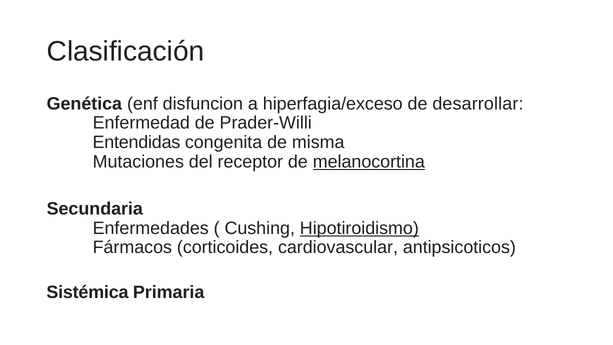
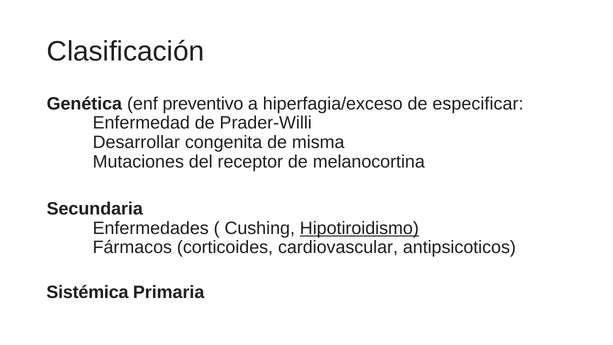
disfuncion: disfuncion -> preventivo
desarrollar: desarrollar -> especificar
Entendidas: Entendidas -> Desarrollar
melanocortina underline: present -> none
